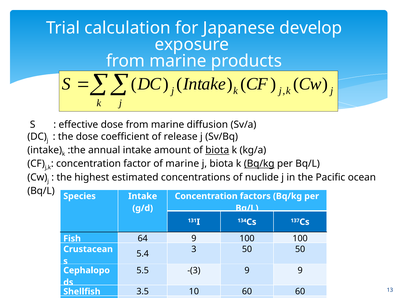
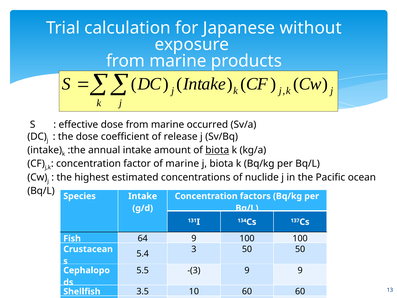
develop: develop -> without
diffusion: diffusion -> occurred
Bq/kg at (259, 164) underline: present -> none
